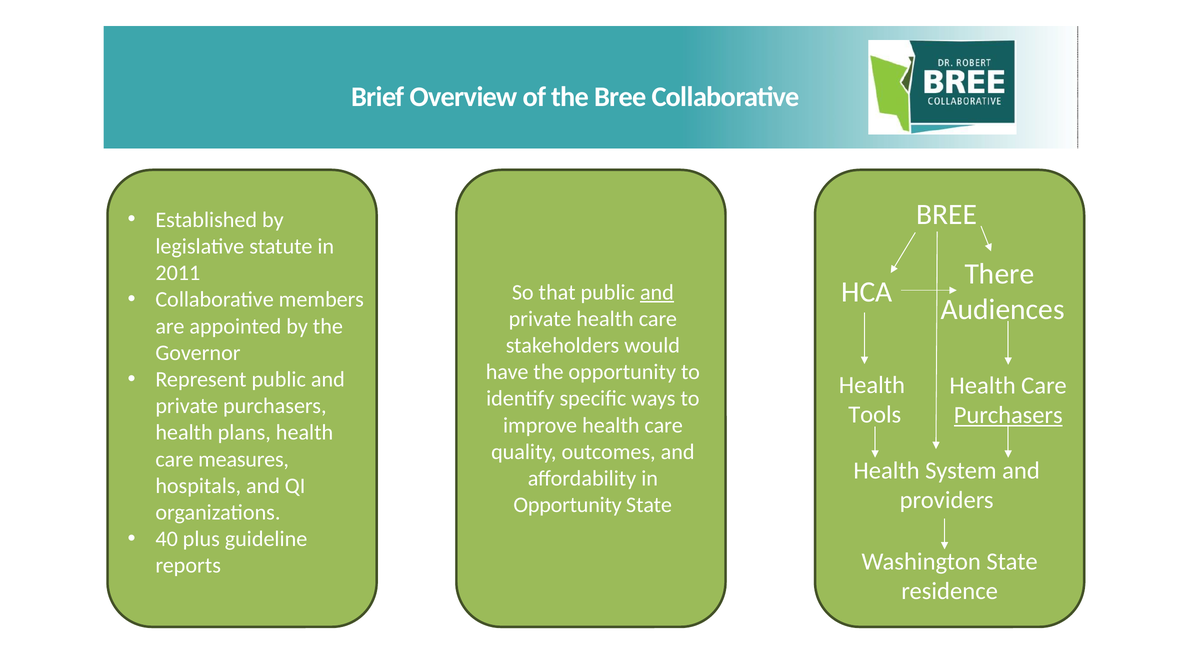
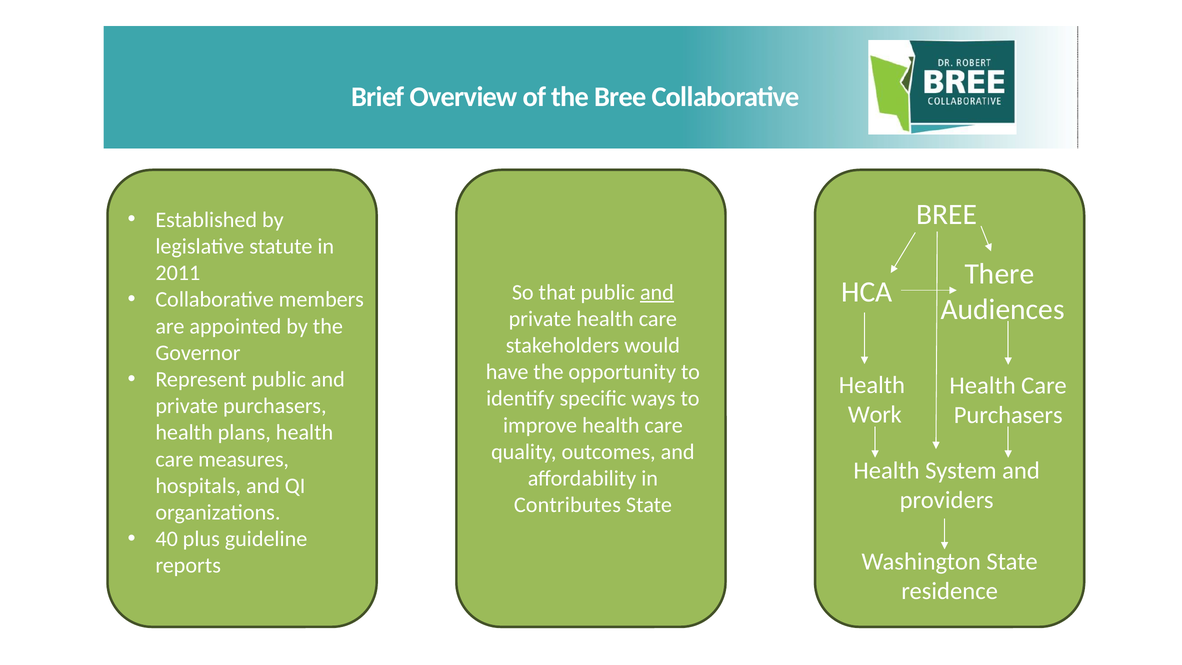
Tools: Tools -> Work
Purchasers at (1008, 415) underline: present -> none
Opportunity at (568, 505): Opportunity -> Contributes
